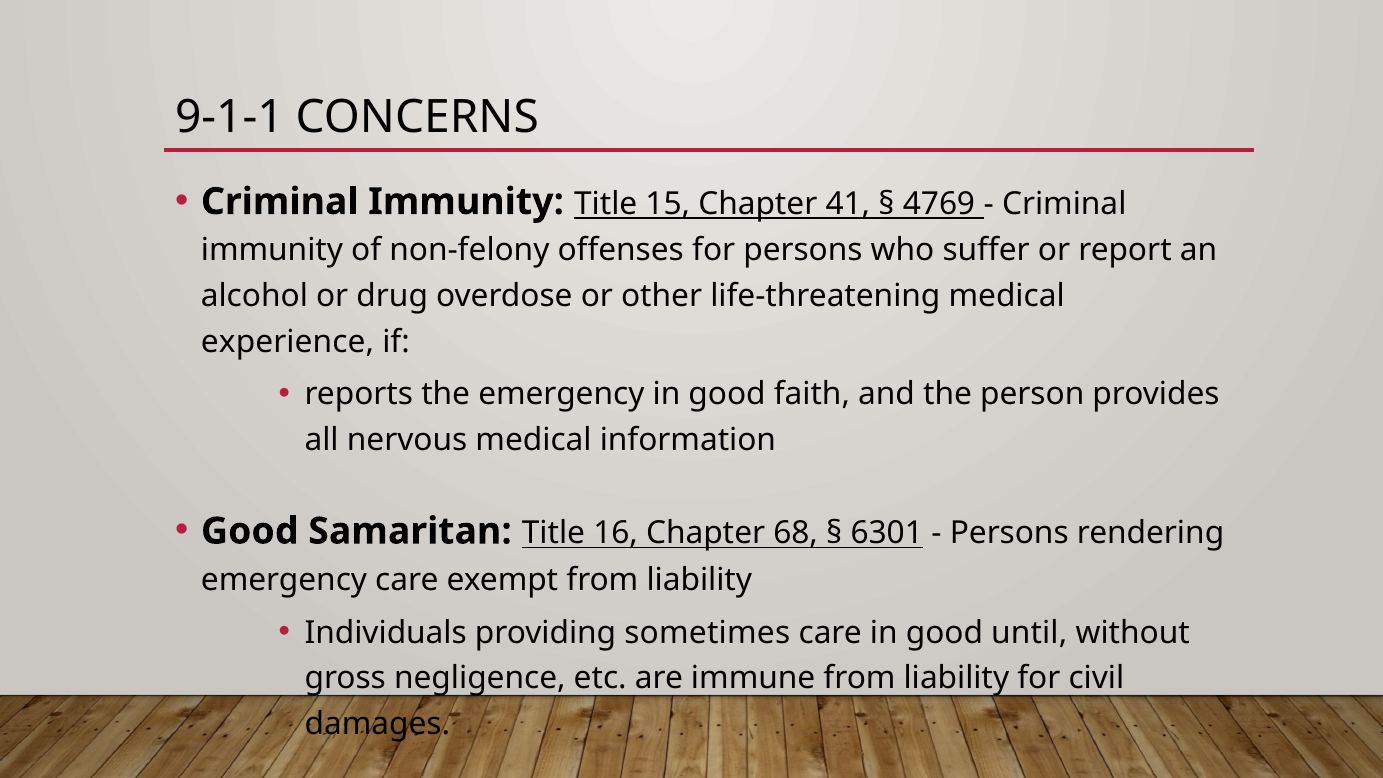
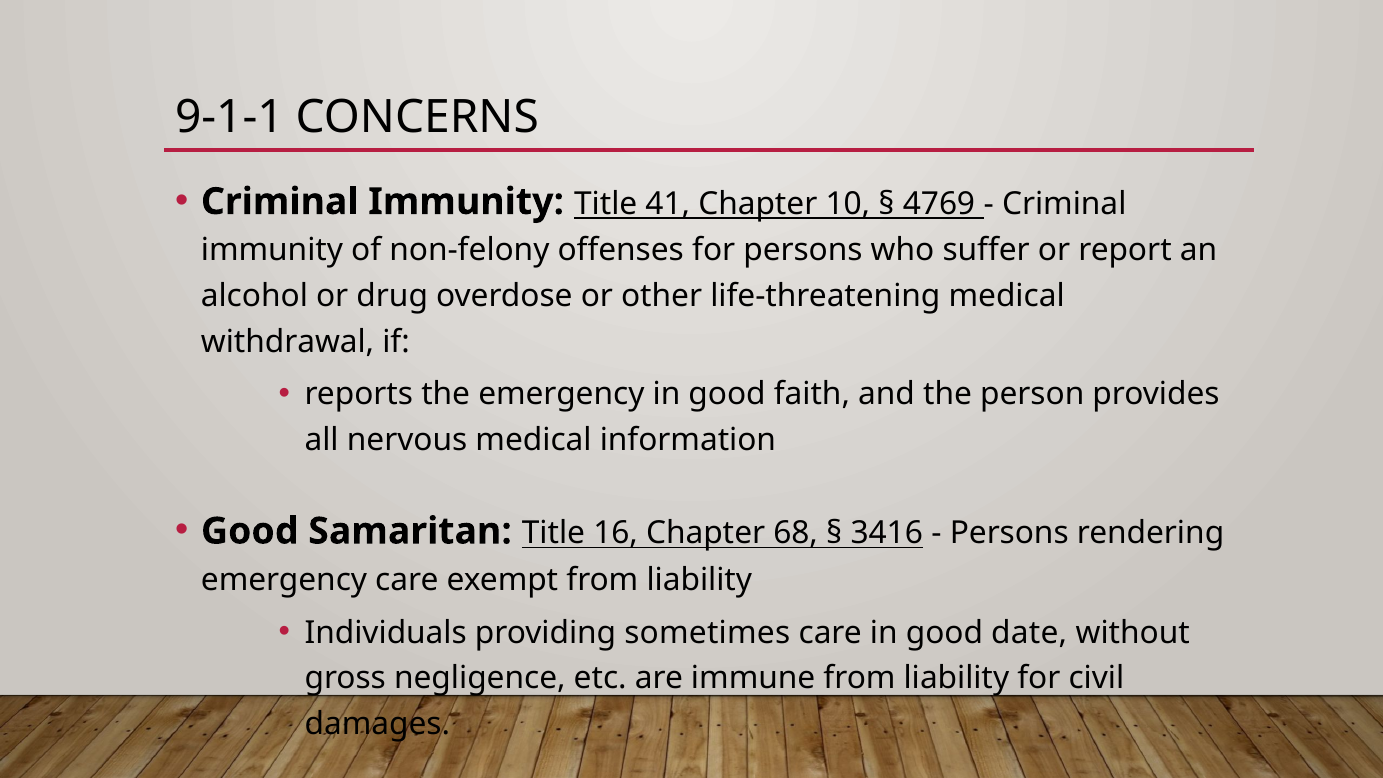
15: 15 -> 41
41: 41 -> 10
experience: experience -> withdrawal
6301: 6301 -> 3416
until: until -> date
